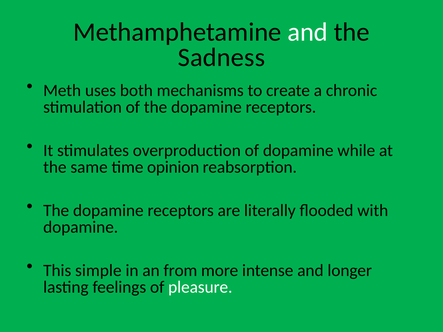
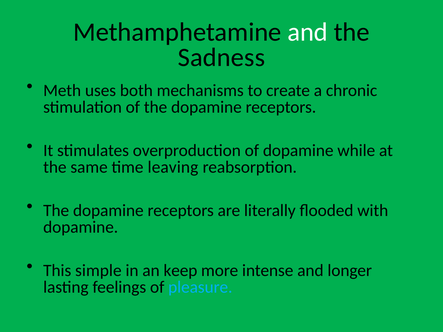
opinion: opinion -> leaving
from: from -> keep
pleasure colour: white -> light blue
